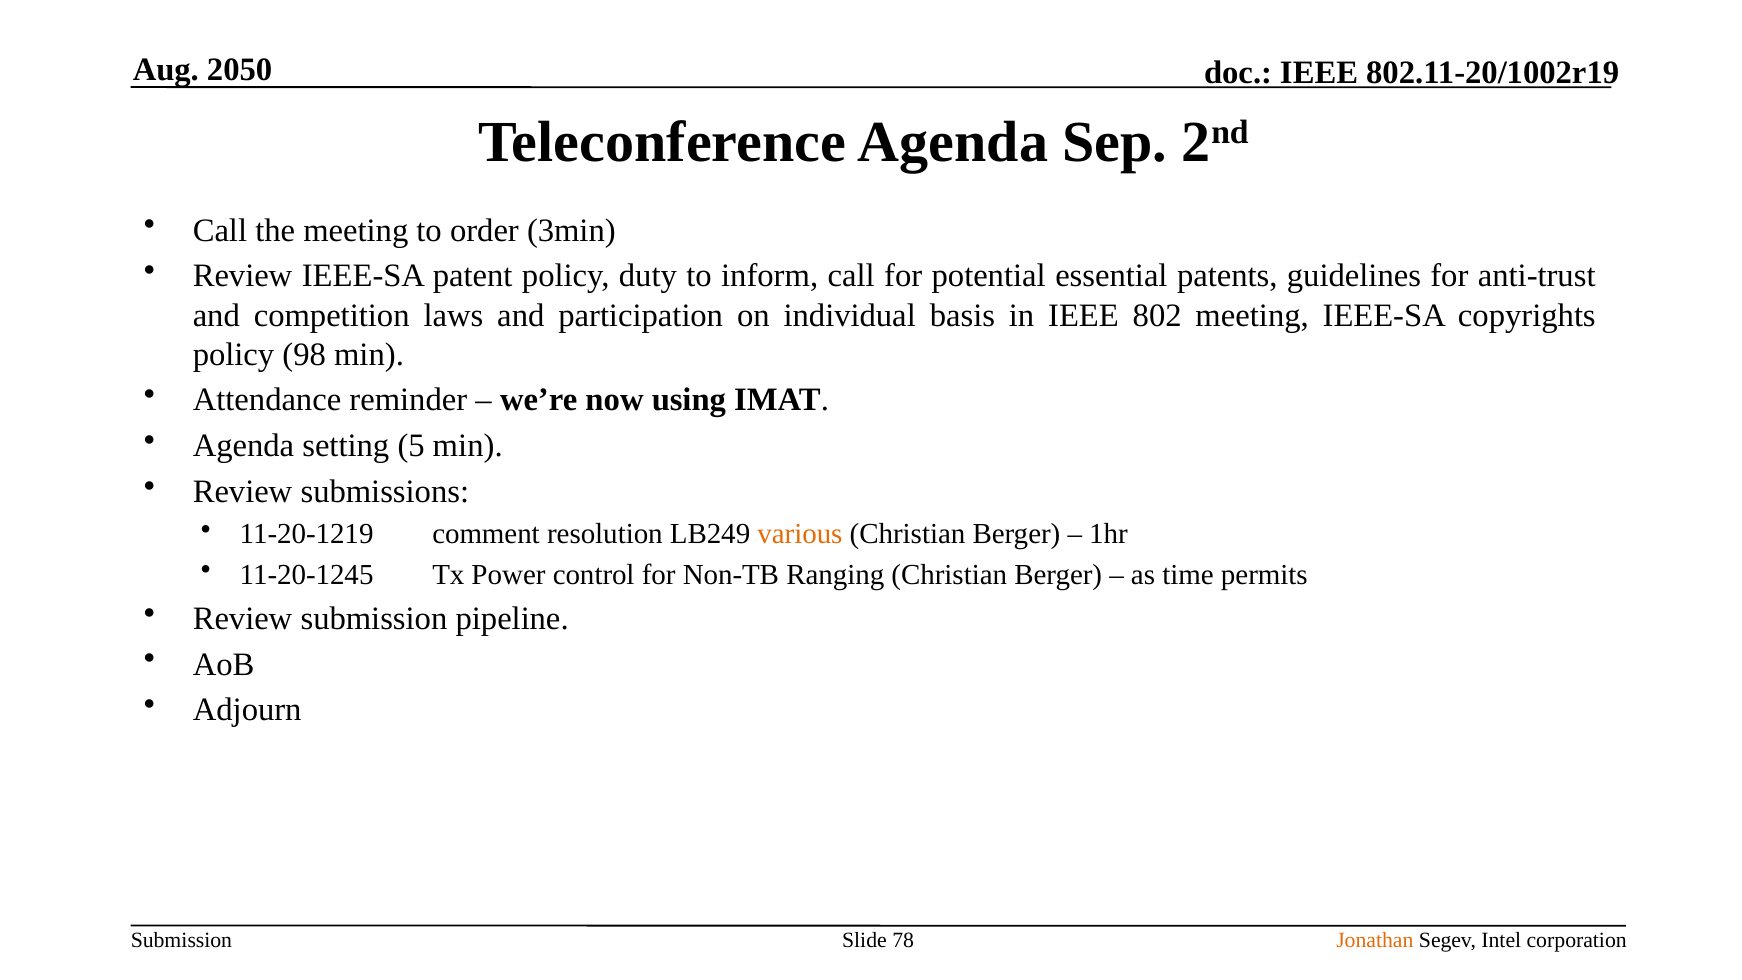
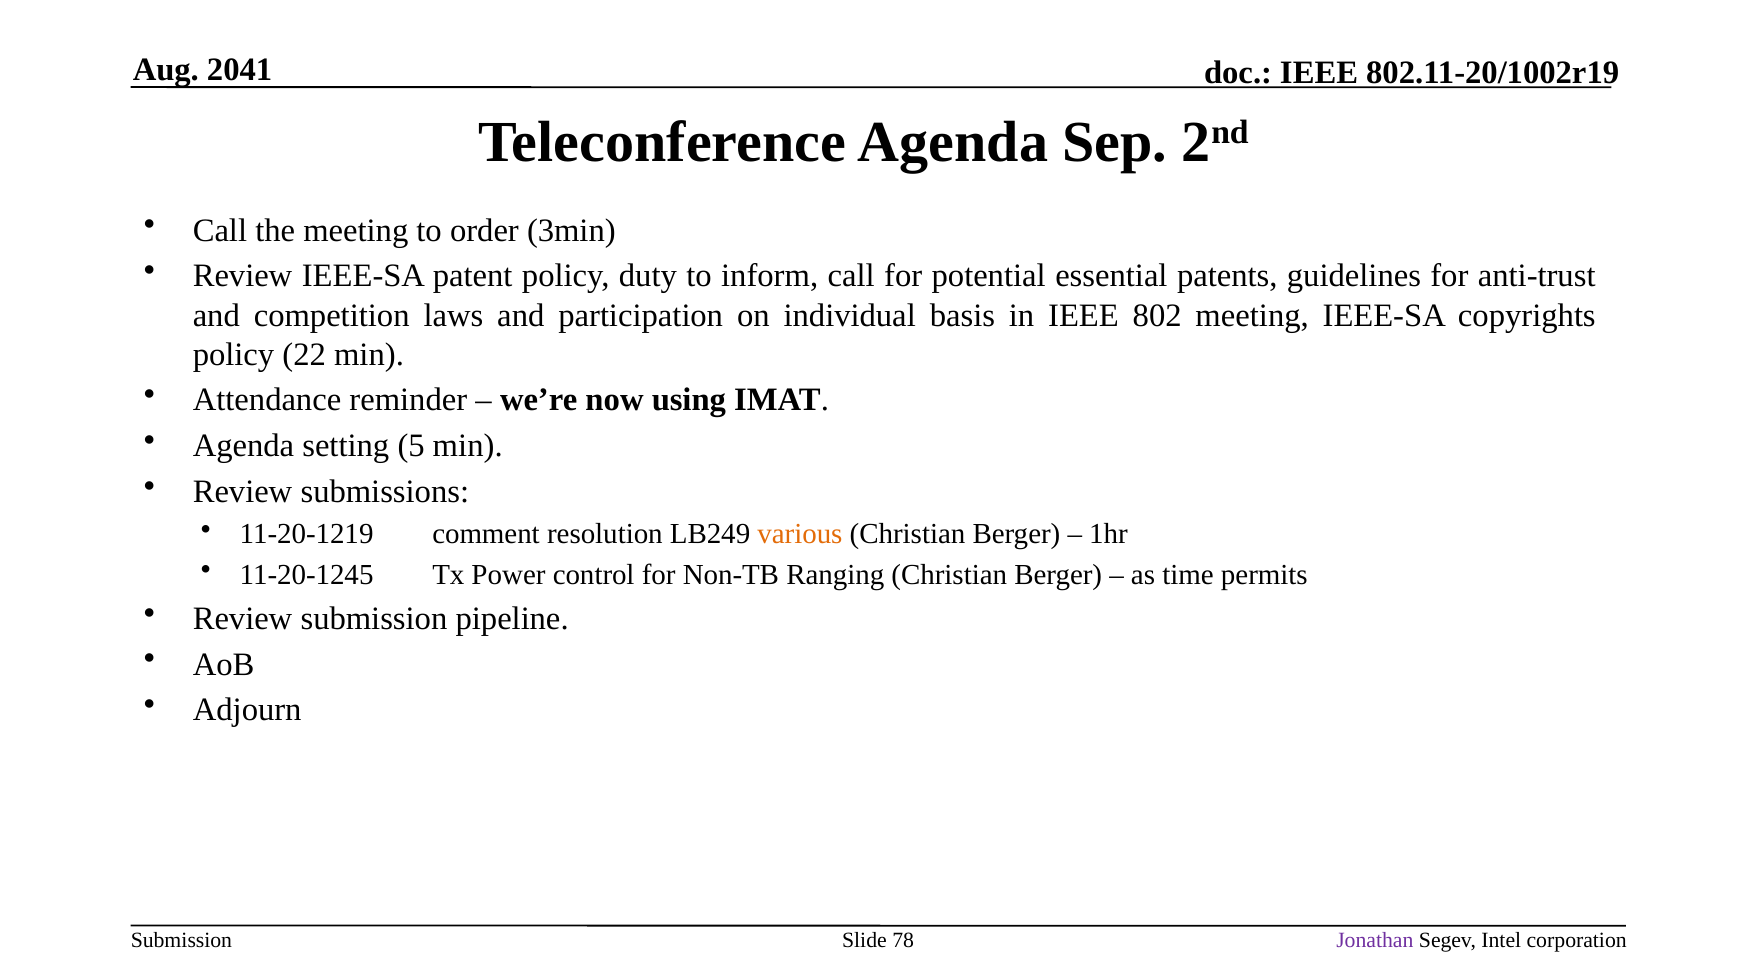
2050: 2050 -> 2041
98: 98 -> 22
Jonathan colour: orange -> purple
